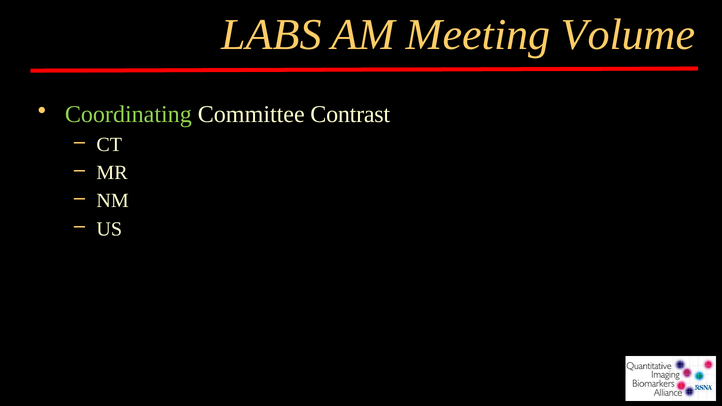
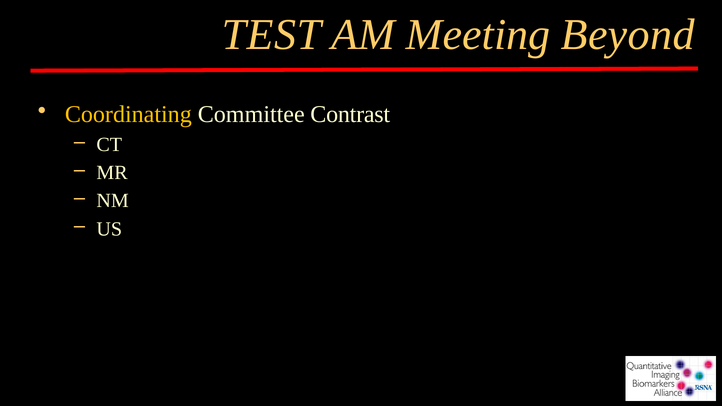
LABS: LABS -> TEST
Volume: Volume -> Beyond
Coordinating colour: light green -> yellow
